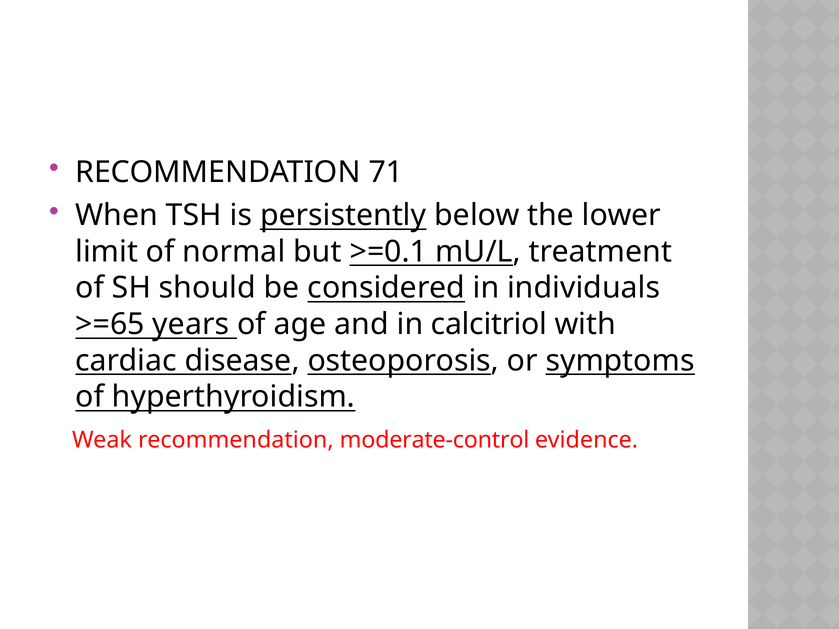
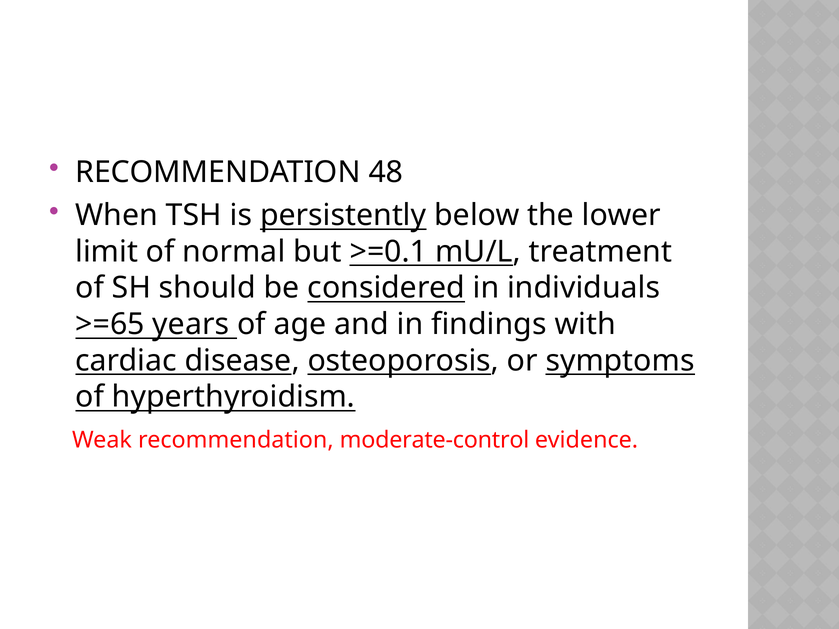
71: 71 -> 48
calcitriol: calcitriol -> findings
